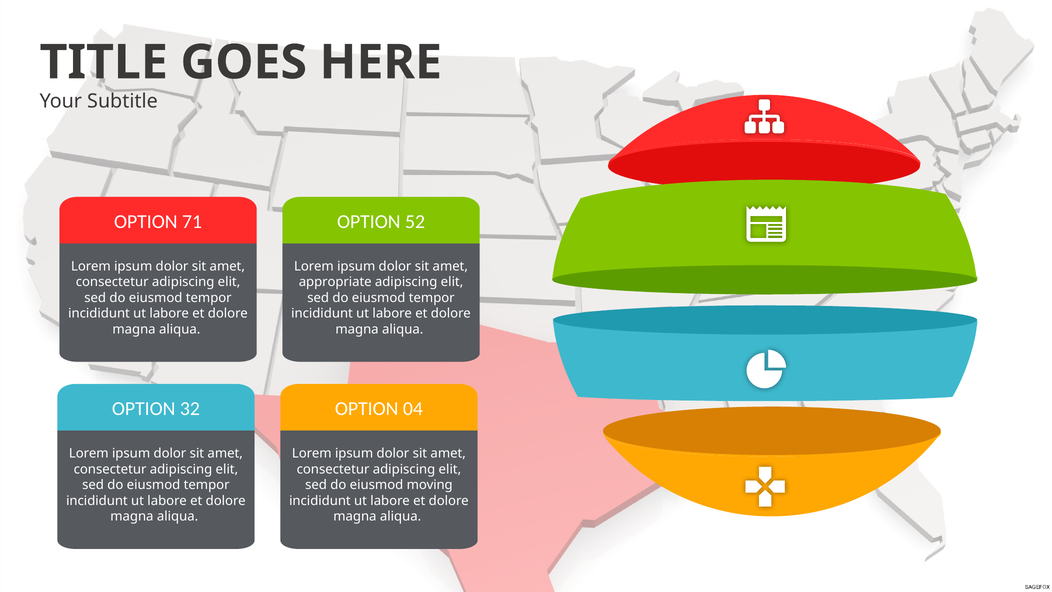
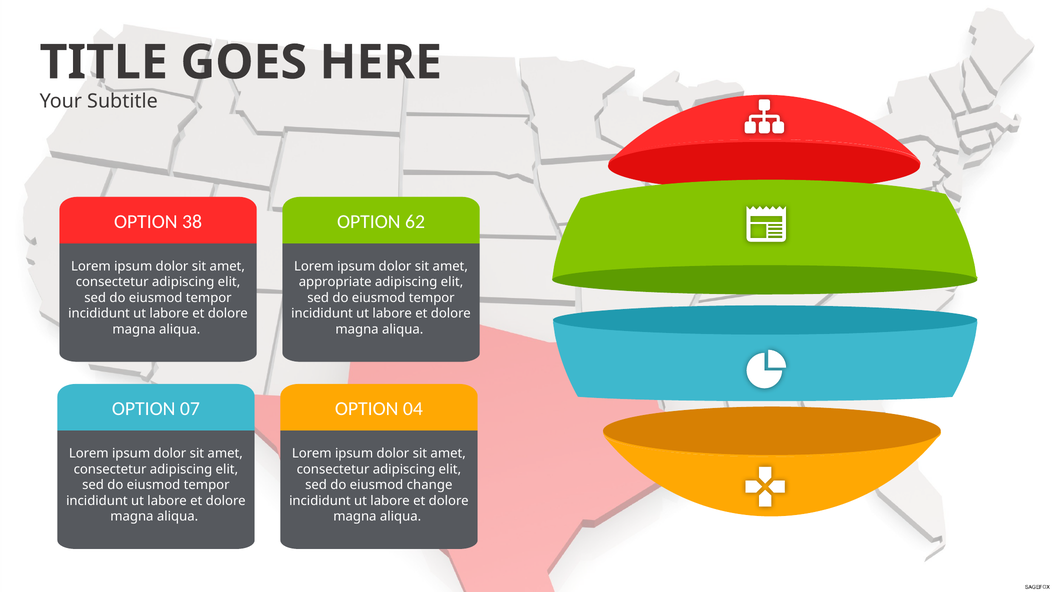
71: 71 -> 38
52: 52 -> 62
32: 32 -> 07
moving: moving -> change
